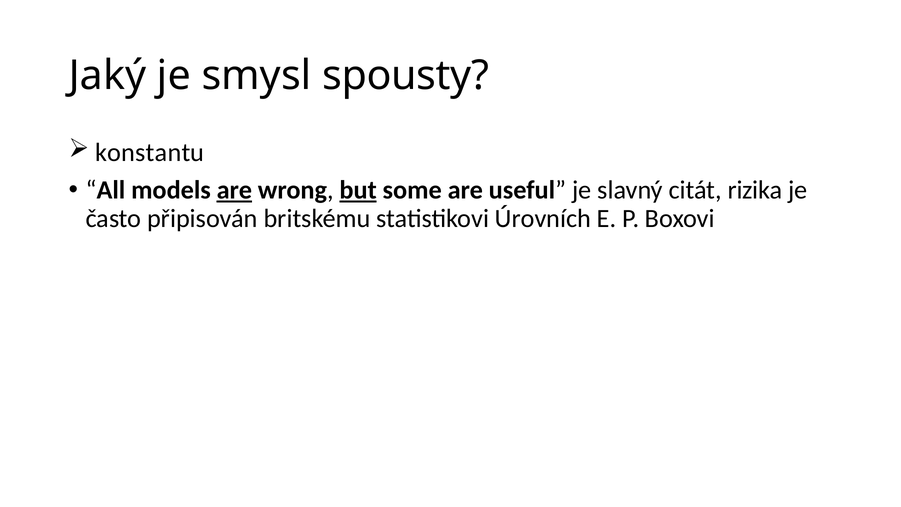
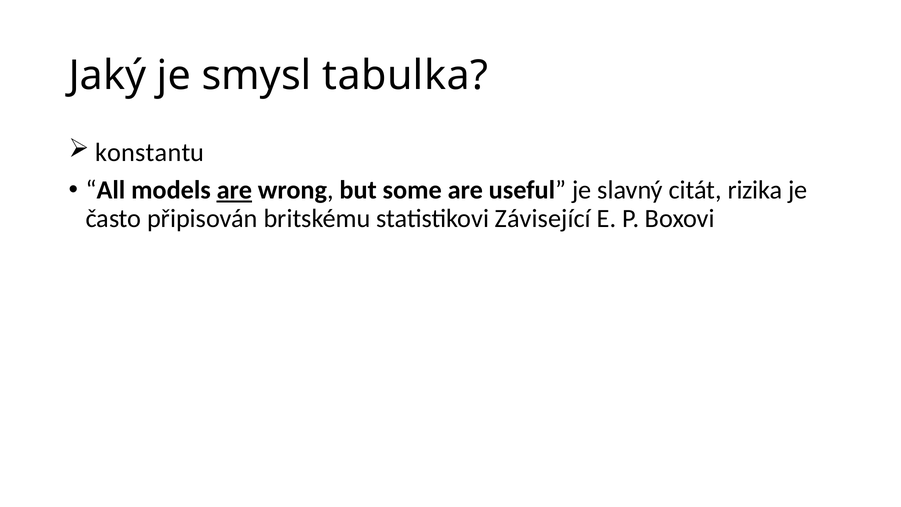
spousty: spousty -> tabulka
but underline: present -> none
Úrovních: Úrovních -> Závisející
